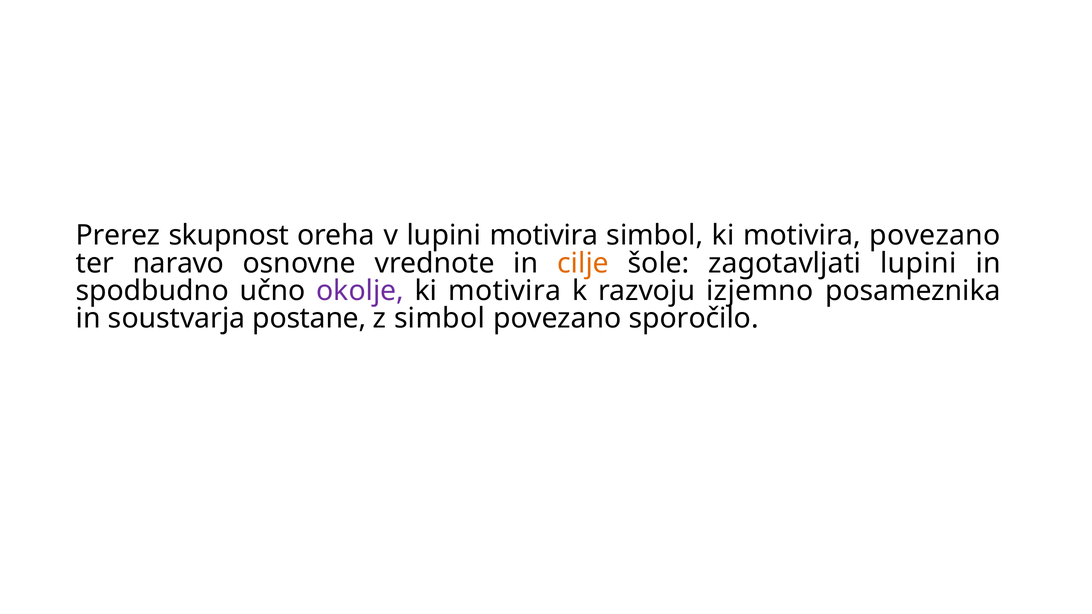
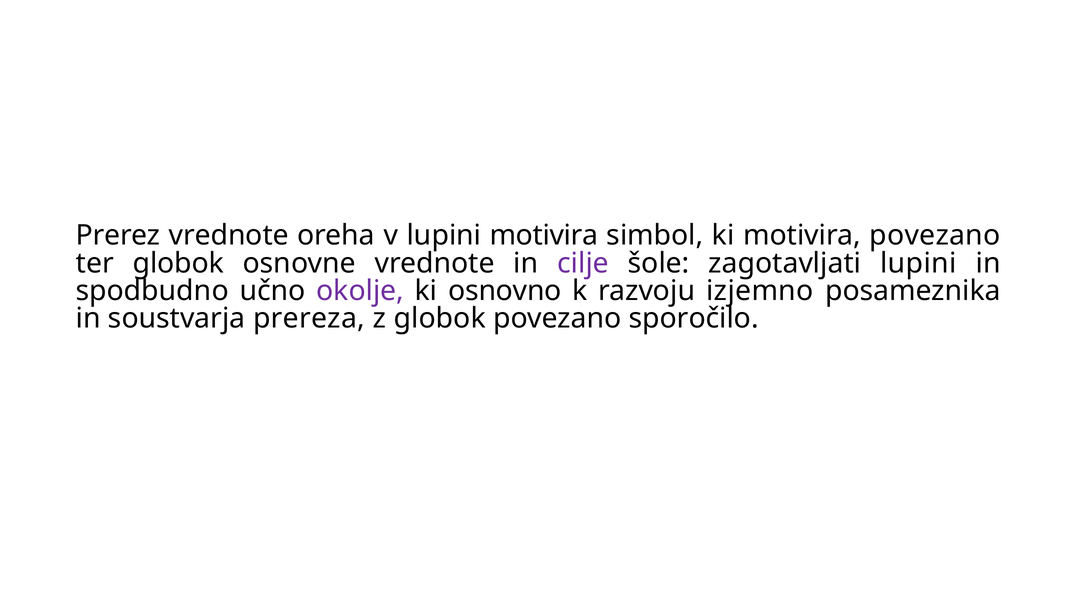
Prerez skupnost: skupnost -> vrednote
ter naravo: naravo -> globok
cilje colour: orange -> purple
motivira at (505, 291): motivira -> osnovno
postane: postane -> prereza
z simbol: simbol -> globok
